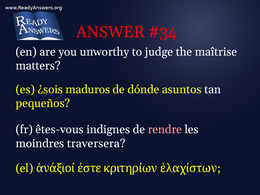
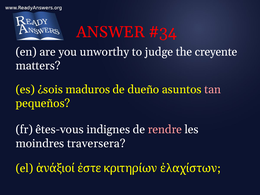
maîtrise: maîtrise -> creyente
dónde: dónde -> dueño
tan colour: white -> pink
